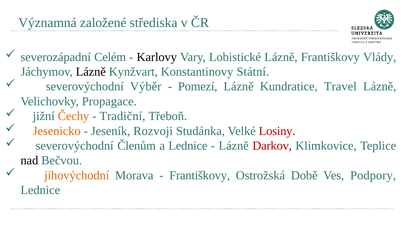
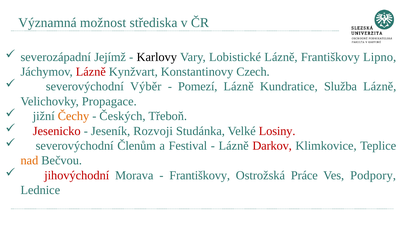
založené: založené -> možnost
Celém: Celém -> Jejímž
Vlády: Vlády -> Lipno
Lázně at (91, 72) colour: black -> red
Státní: Státní -> Czech
Travel: Travel -> Služba
Tradiční: Tradiční -> Českých
Jesenicko colour: orange -> red
a Lednice: Lednice -> Festival
nad colour: black -> orange
jihovýchodní colour: orange -> red
Době: Době -> Práce
